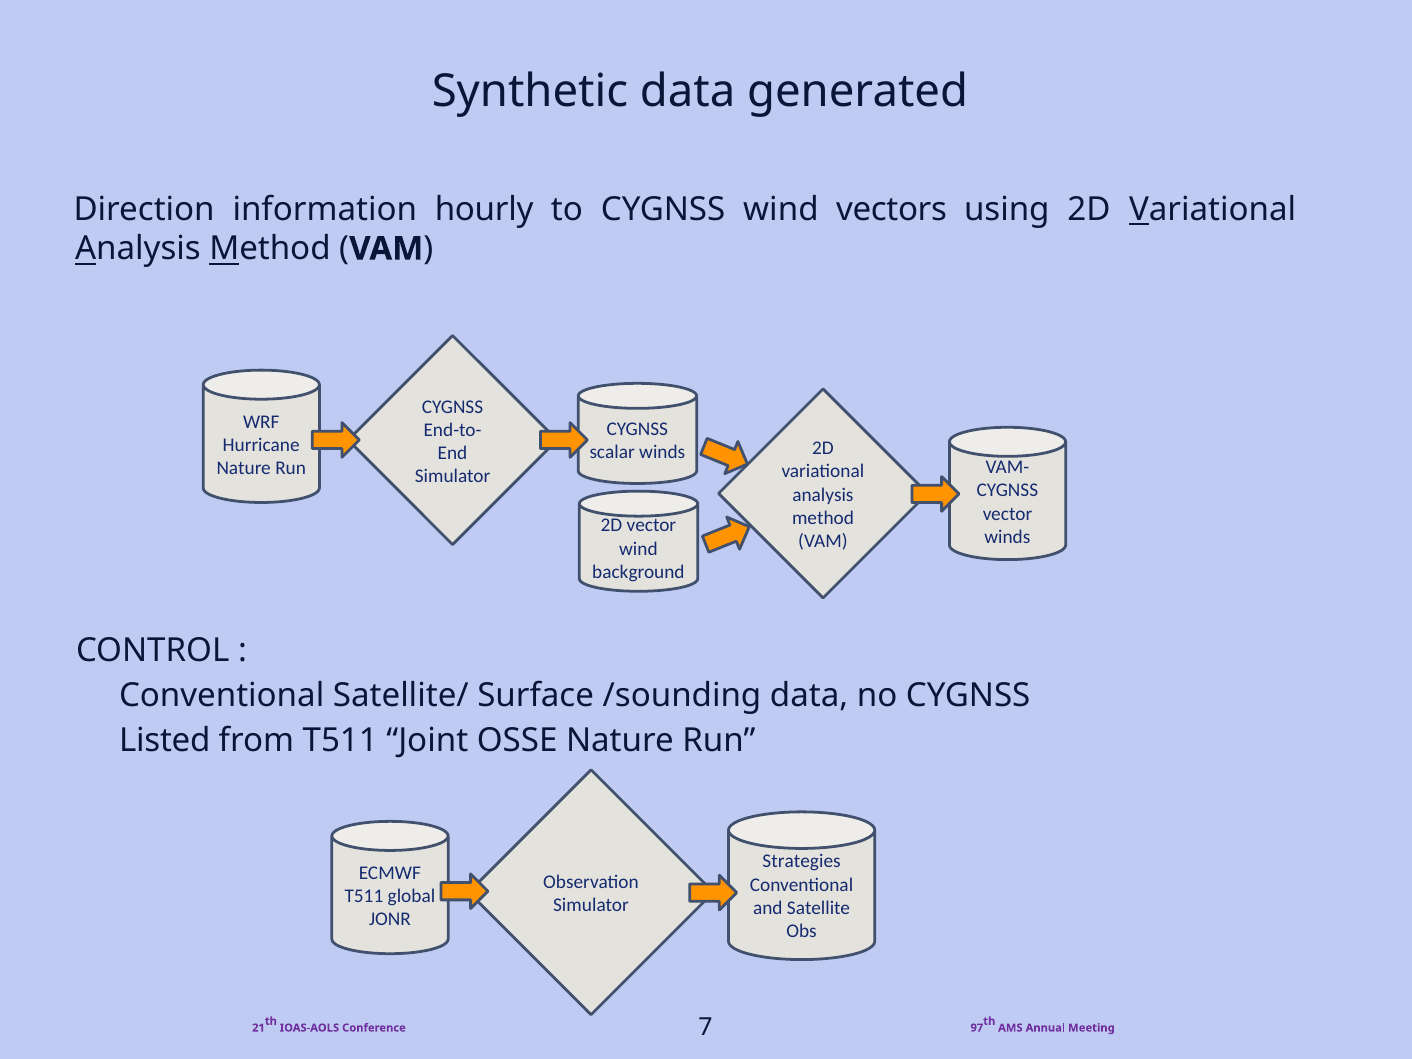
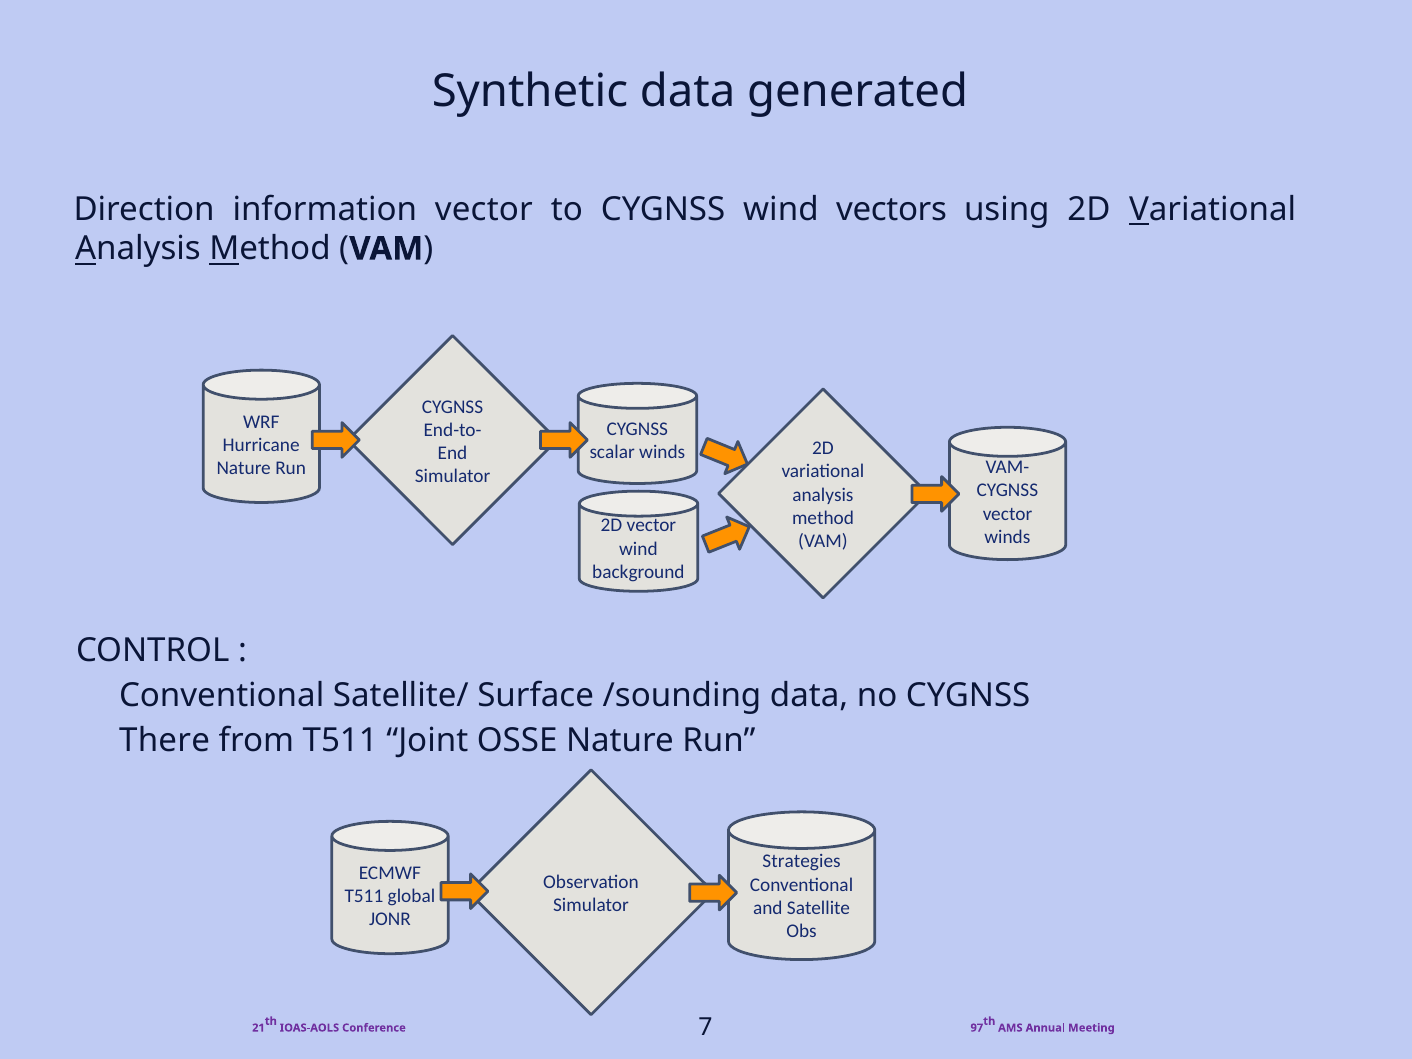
information hourly: hourly -> vector
Listed: Listed -> There
